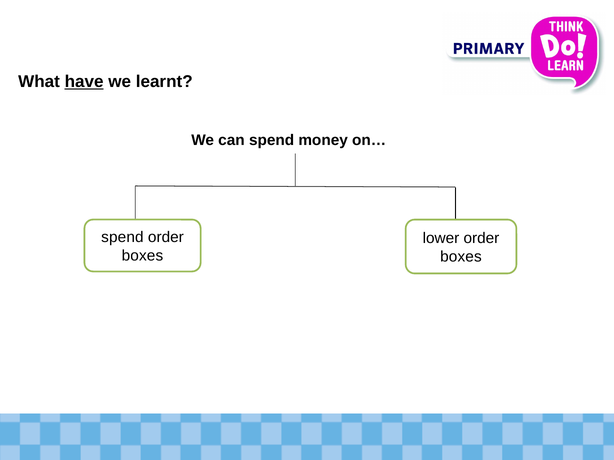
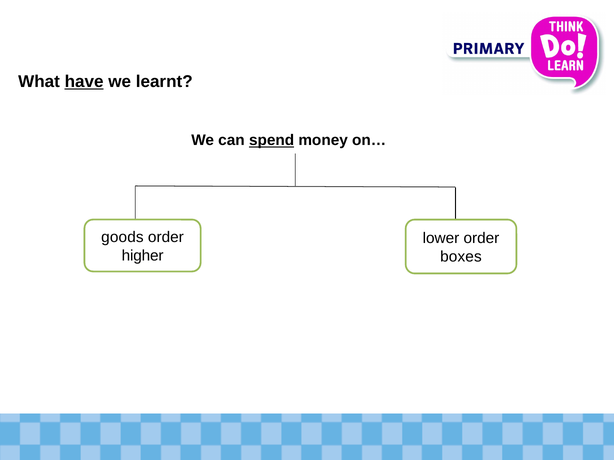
spend at (272, 140) underline: none -> present
spend at (122, 238): spend -> goods
boxes at (142, 256): boxes -> higher
